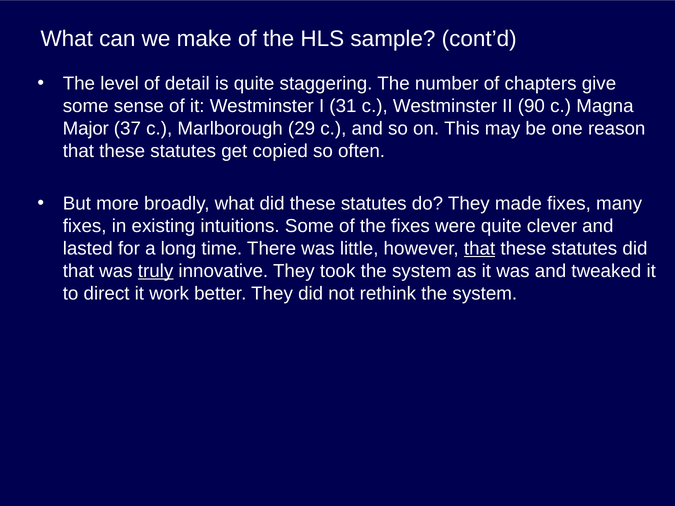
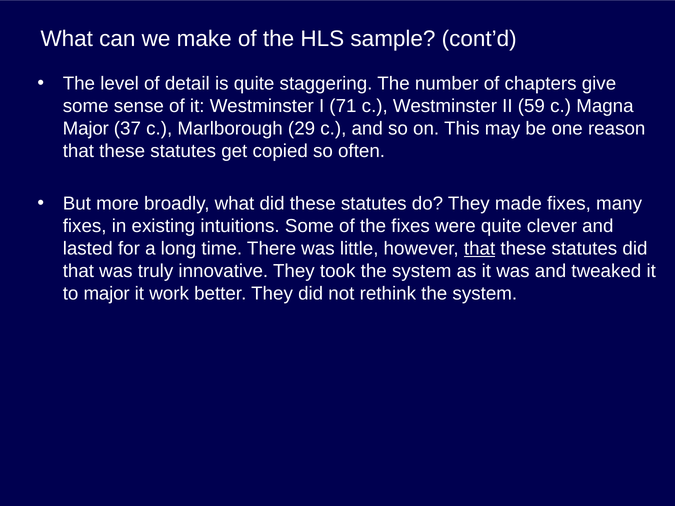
31: 31 -> 71
90: 90 -> 59
truly underline: present -> none
to direct: direct -> major
